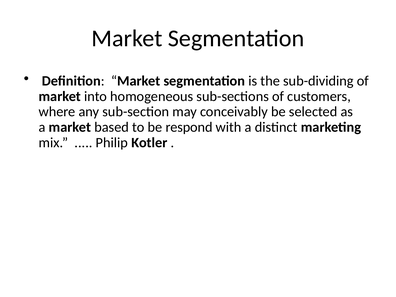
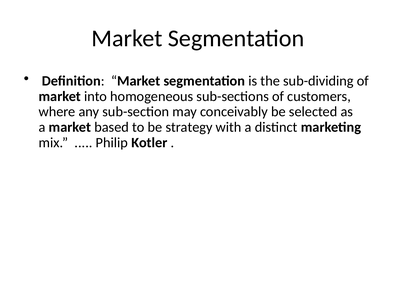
respond: respond -> strategy
